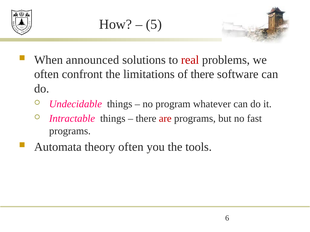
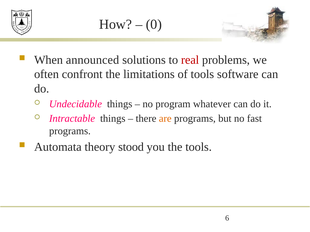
5: 5 -> 0
of there: there -> tools
are colour: red -> orange
theory often: often -> stood
